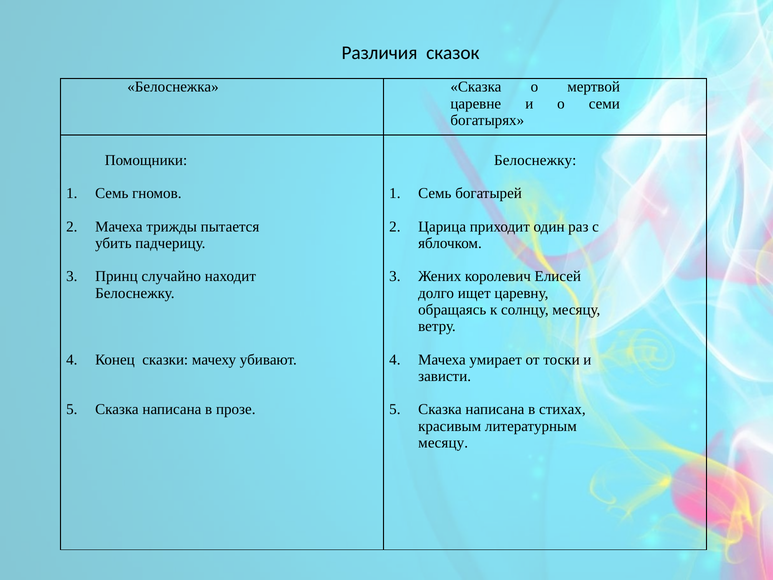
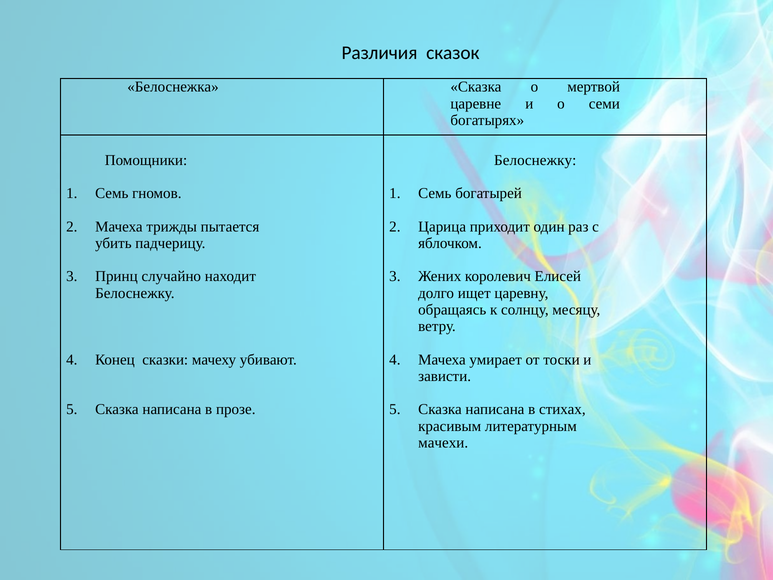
месяцу at (443, 443): месяцу -> мачехи
